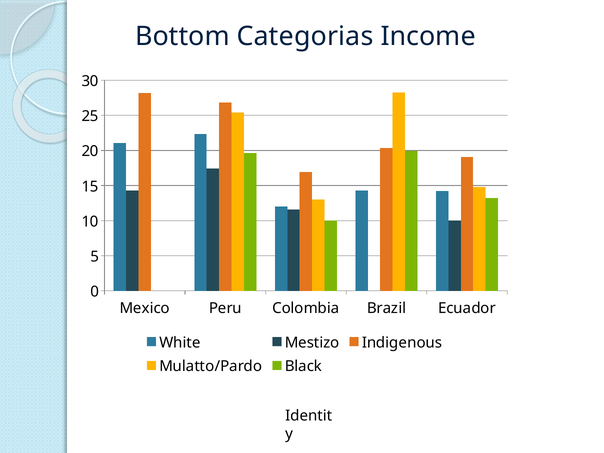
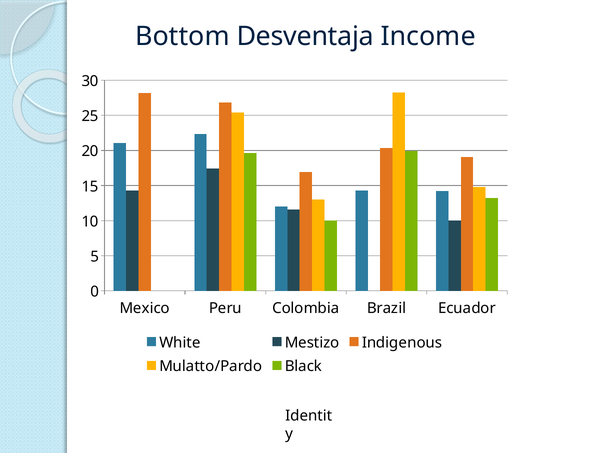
Categorias: Categorias -> Desventaja
